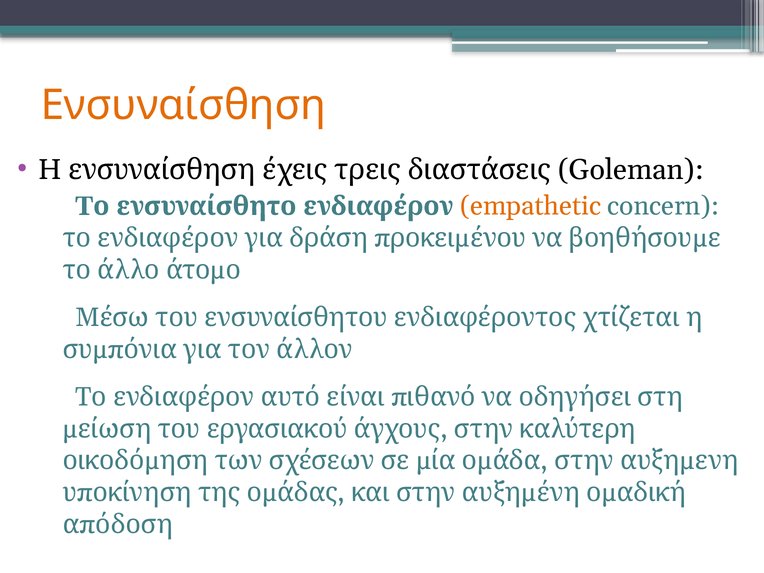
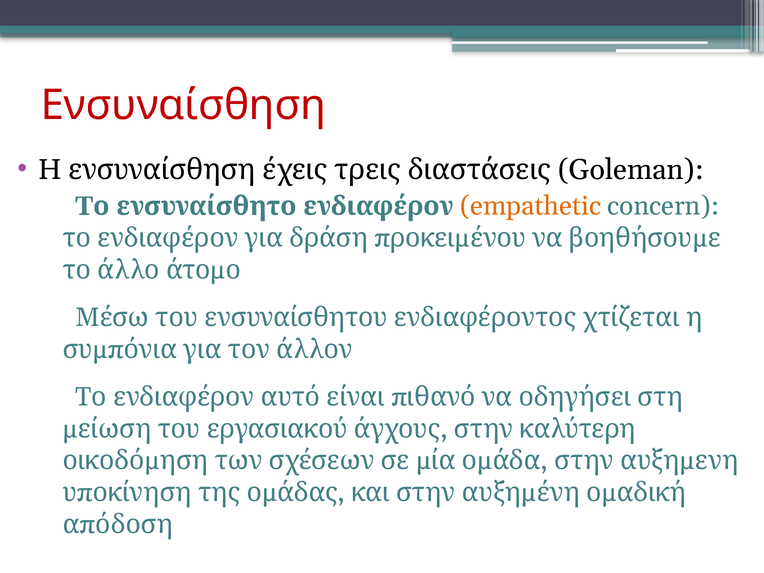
Ενσυναίσθηση colour: orange -> red
